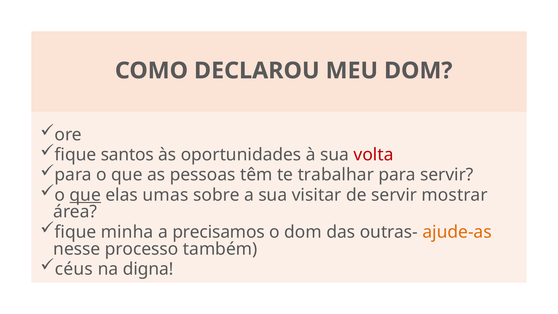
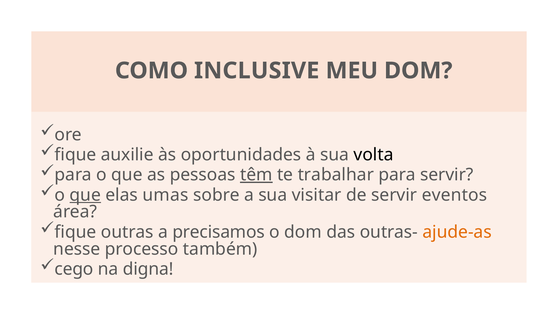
DECLAROU: DECLAROU -> INCLUSIVE
santos: santos -> auxilie
volta colour: red -> black
têm underline: none -> present
mostrar: mostrar -> eventos
minha: minha -> outras
céus: céus -> cego
